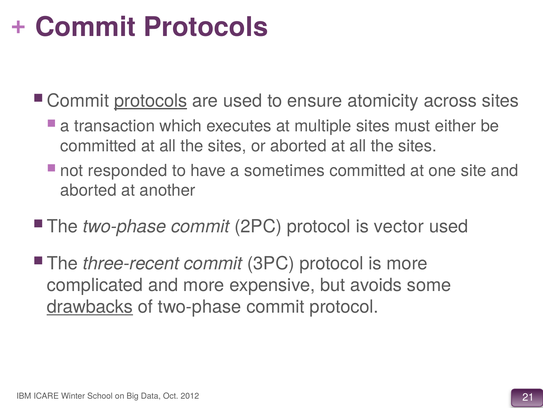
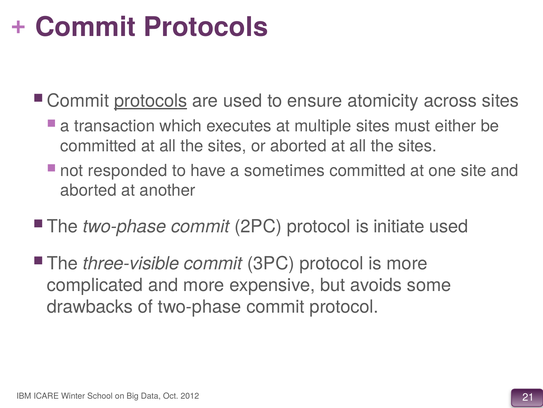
vector: vector -> initiate
three-recent: three-recent -> three-visible
drawbacks underline: present -> none
